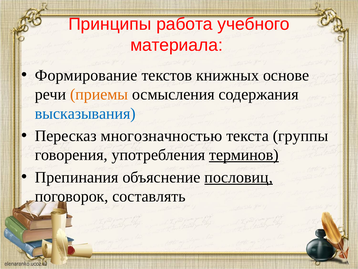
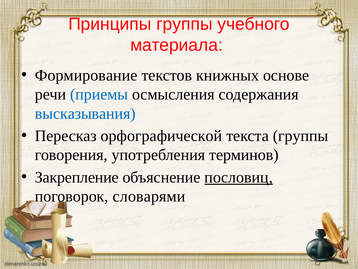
Принципы работа: работа -> группы
приемы colour: orange -> blue
многозначностью: многозначностью -> орфографической
терминов underline: present -> none
Препинания: Препинания -> Закрепление
составлять: составлять -> словарями
